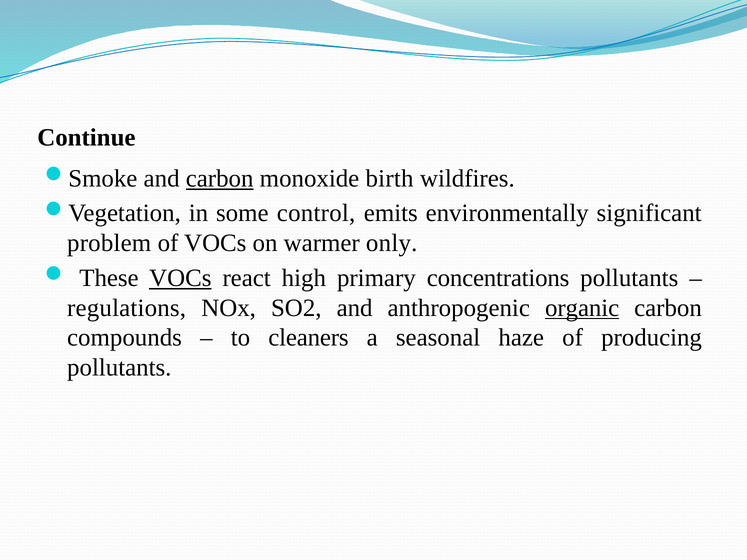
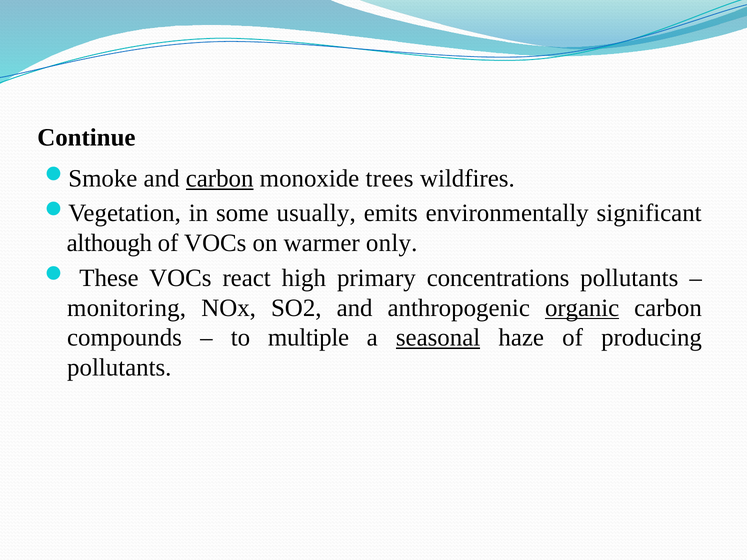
birth: birth -> trees
control: control -> usually
problem: problem -> although
VOCs at (180, 278) underline: present -> none
regulations: regulations -> monitoring
cleaners: cleaners -> multiple
seasonal underline: none -> present
